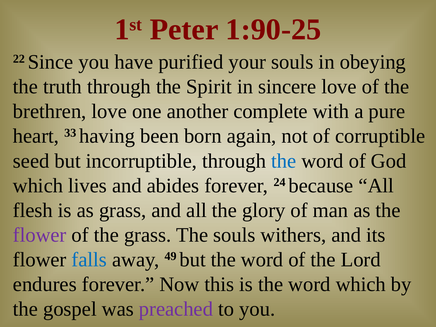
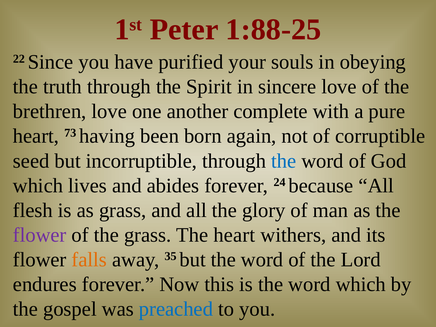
1:90-25: 1:90-25 -> 1:88-25
33: 33 -> 73
The souls: souls -> heart
falls colour: blue -> orange
49: 49 -> 35
preached colour: purple -> blue
